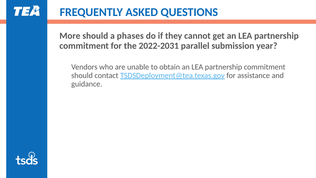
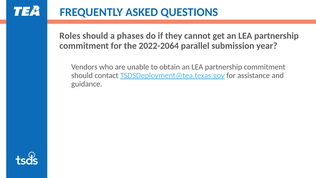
More: More -> Roles
2022-2031: 2022-2031 -> 2022-2064
